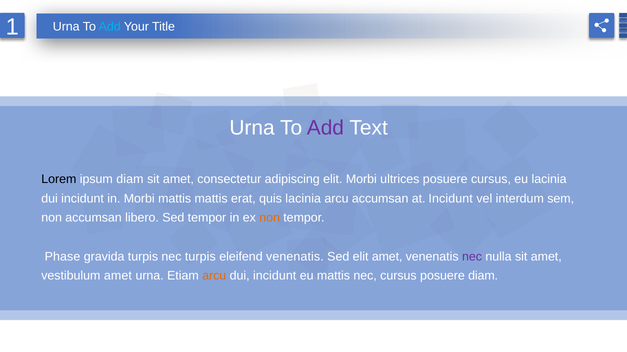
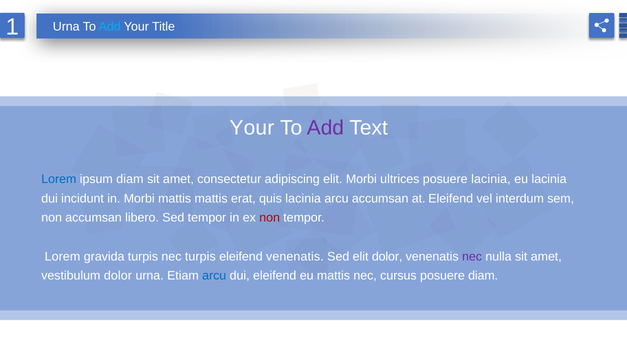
Urna at (252, 128): Urna -> Your
Lorem at (59, 180) colour: black -> blue
posuere cursus: cursus -> lacinia
at Incidunt: Incidunt -> Eleifend
non at (270, 218) colour: orange -> red
Phase at (63, 257): Phase -> Lorem
elit amet: amet -> dolor
vestibulum amet: amet -> dolor
arcu at (214, 276) colour: orange -> blue
incidunt at (275, 276): incidunt -> eleifend
